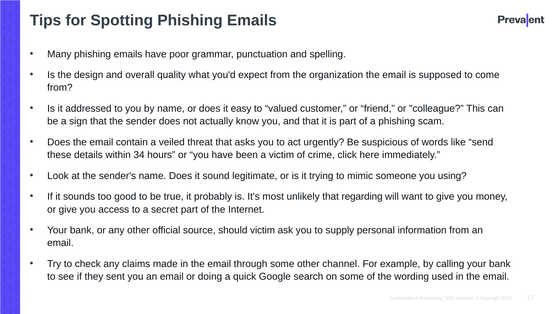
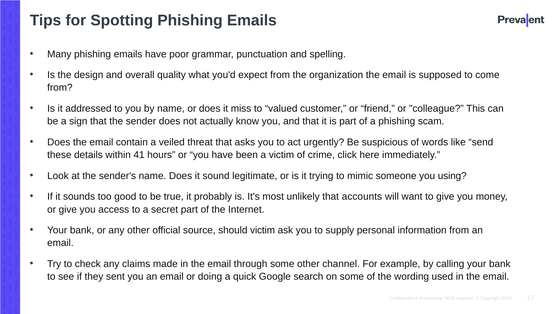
easy: easy -> miss
34: 34 -> 41
regarding: regarding -> accounts
